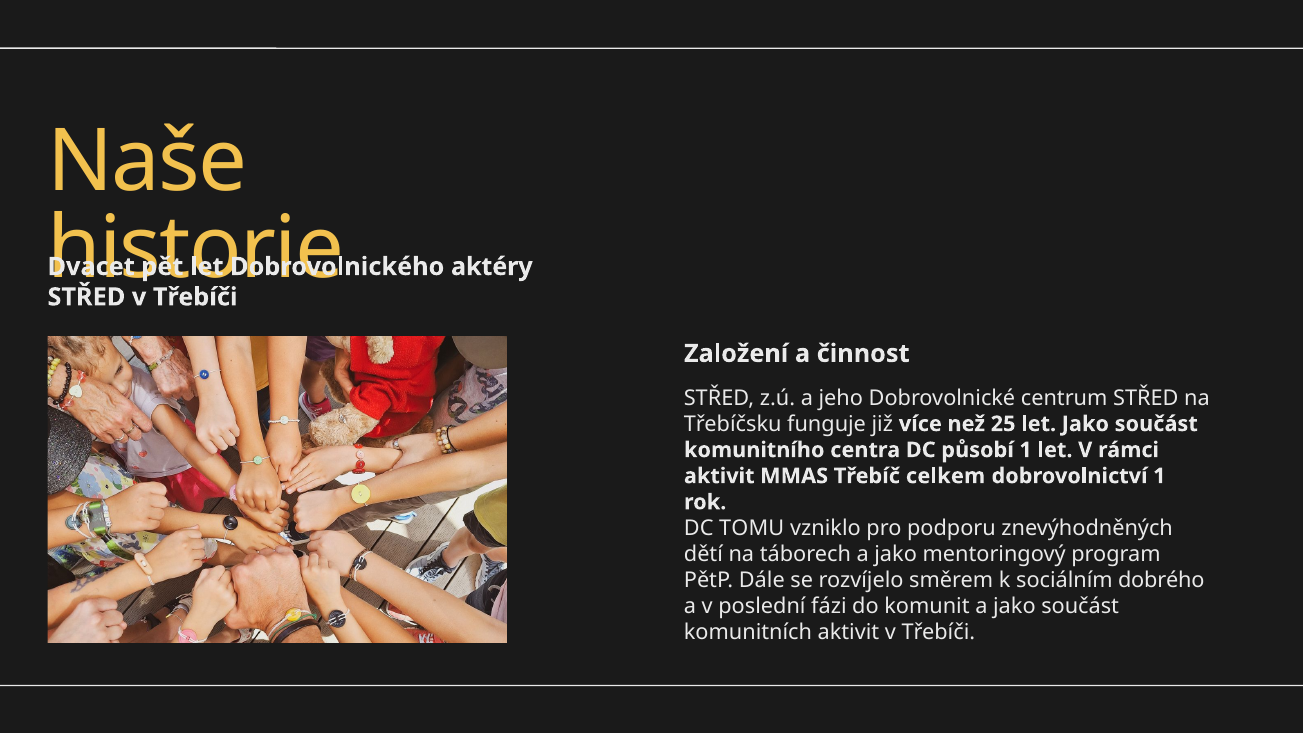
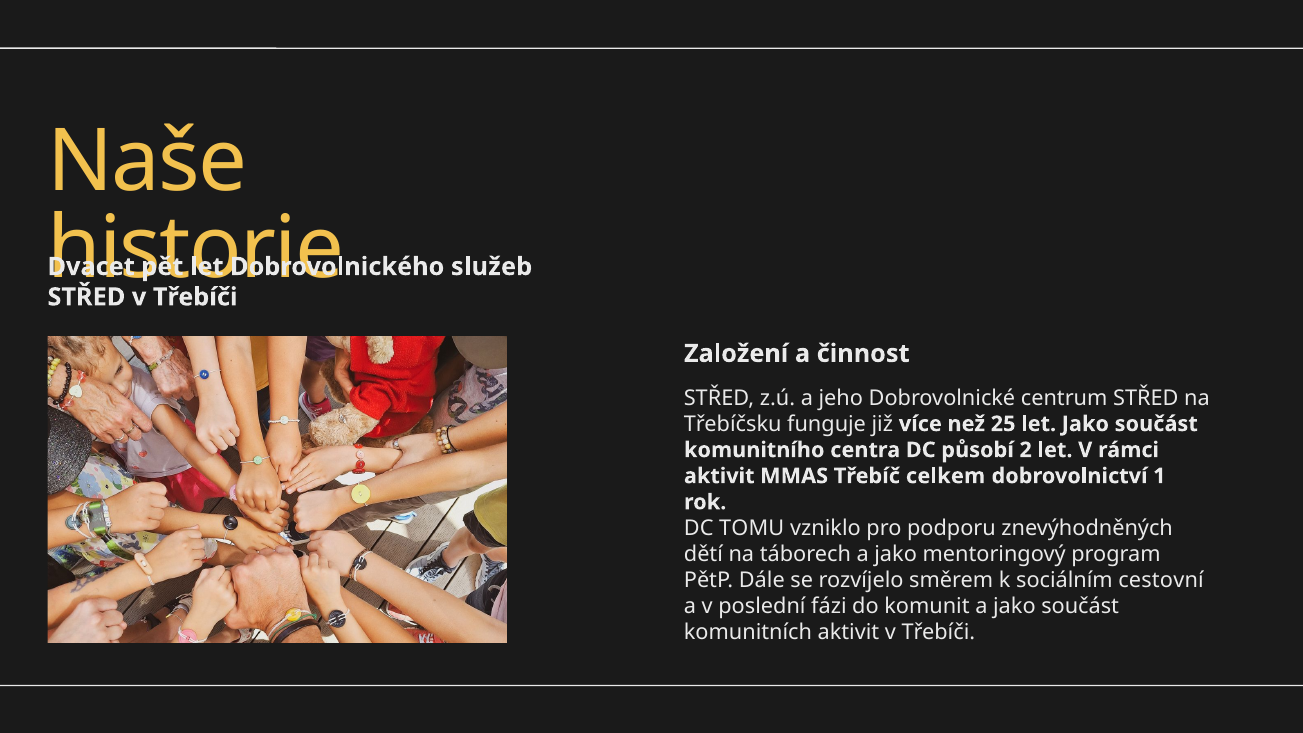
aktéry: aktéry -> služeb
působí 1: 1 -> 2
dobrého: dobrého -> cestovní
